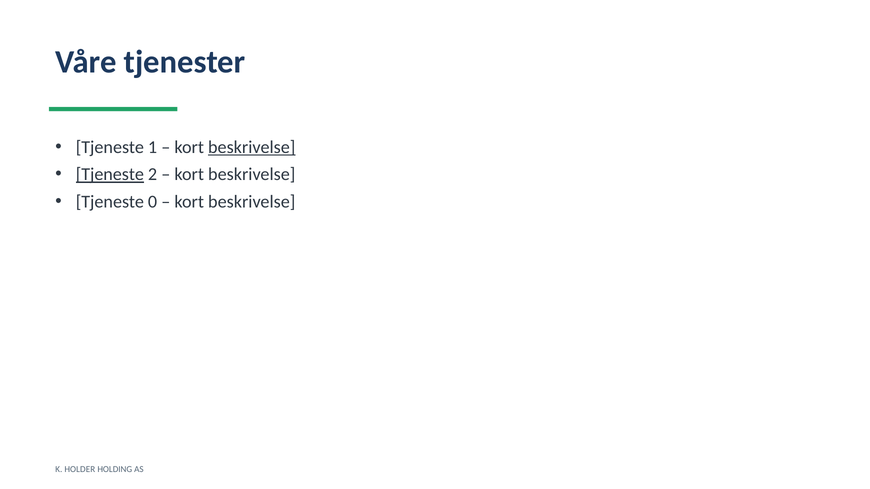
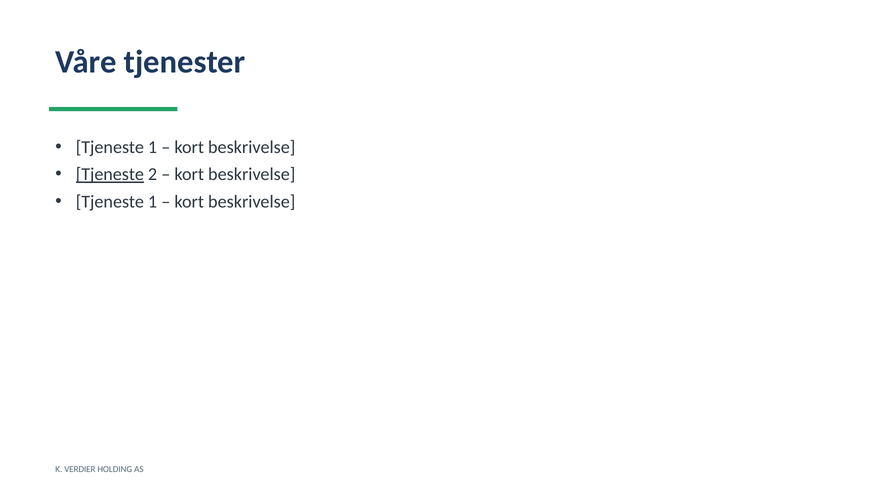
beskrivelse at (252, 147) underline: present -> none
0 at (153, 202): 0 -> 1
HOLDER: HOLDER -> VERDIER
